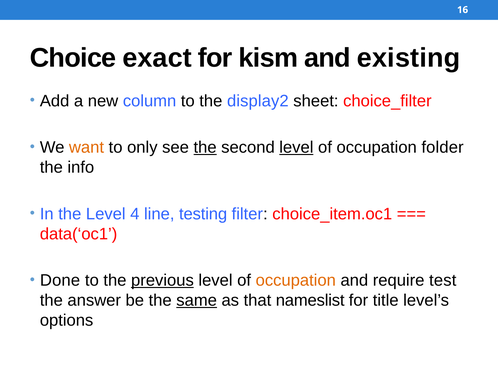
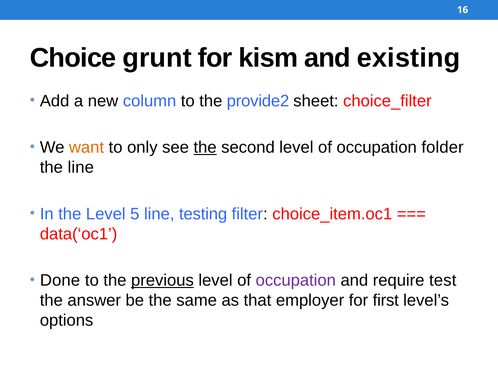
exact: exact -> grunt
display2: display2 -> provide2
level at (296, 147) underline: present -> none
the info: info -> line
4: 4 -> 5
occupation at (296, 280) colour: orange -> purple
same underline: present -> none
nameslist: nameslist -> employer
title: title -> first
